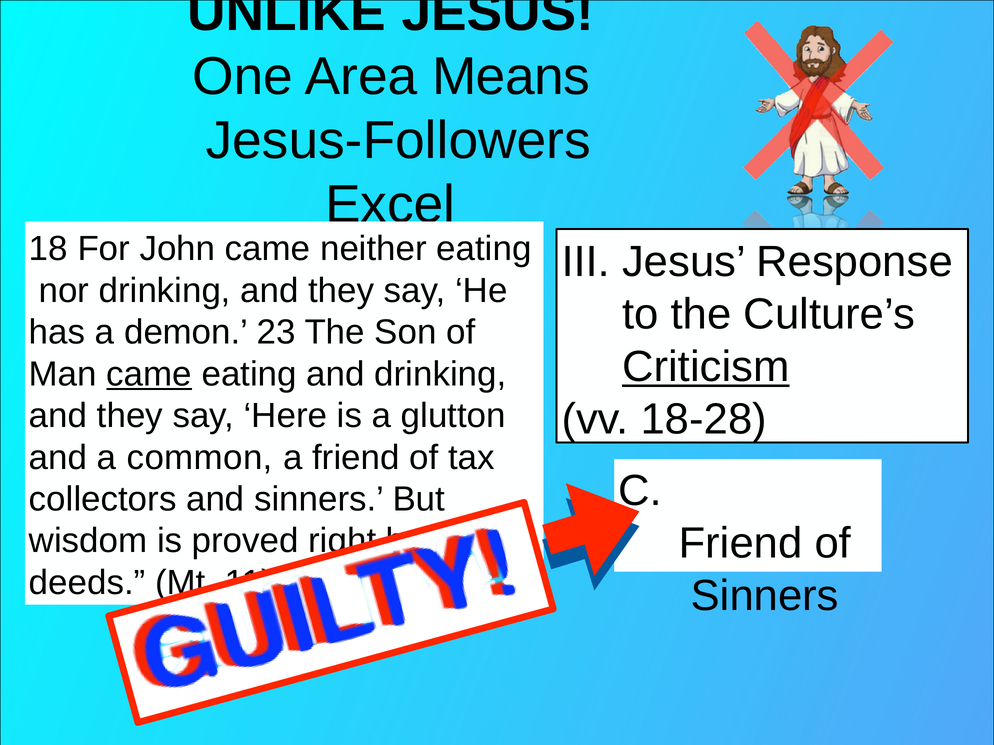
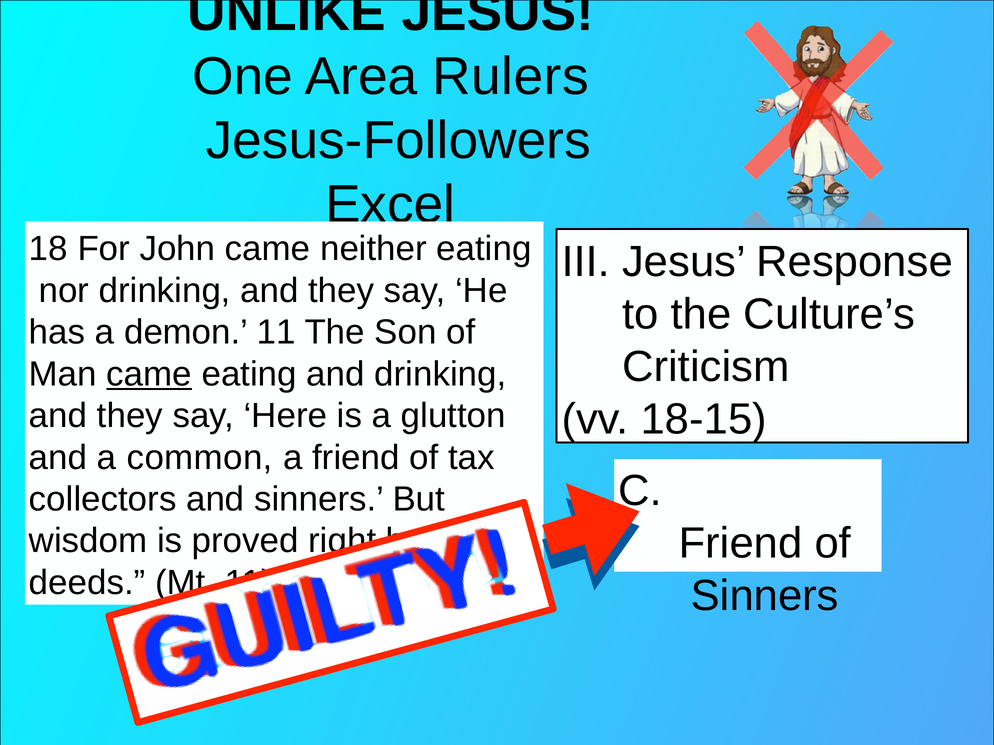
Means: Means -> Rulers
demon 23: 23 -> 11
Criticism underline: present -> none
18-28: 18-28 -> 18-15
